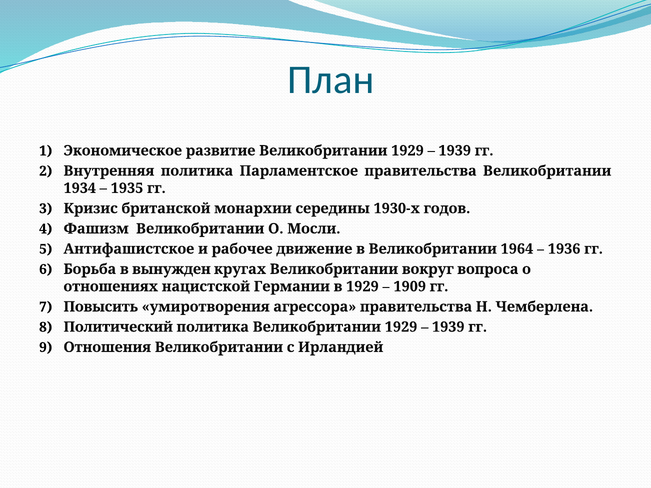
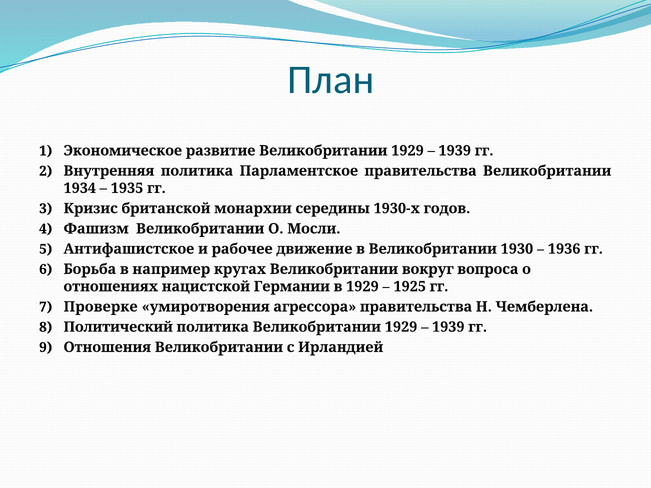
1964: 1964 -> 1930
вынужден: вынужден -> например
1909: 1909 -> 1925
Повысить: Повысить -> Проверке
